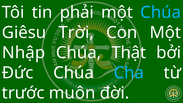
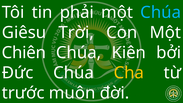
Nhập: Nhập -> Chiên
Thật: Thật -> Kiên
Cha colour: light blue -> yellow
